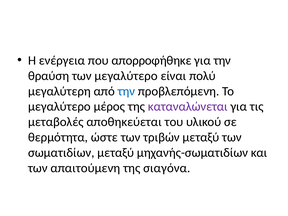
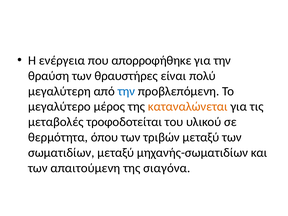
των μεγαλύτερο: μεγαλύτερο -> θραυστήρες
καταναλώνεται colour: purple -> orange
αποθηκεύεται: αποθηκεύεται -> τροφοδοτείται
ώστε: ώστε -> όπου
